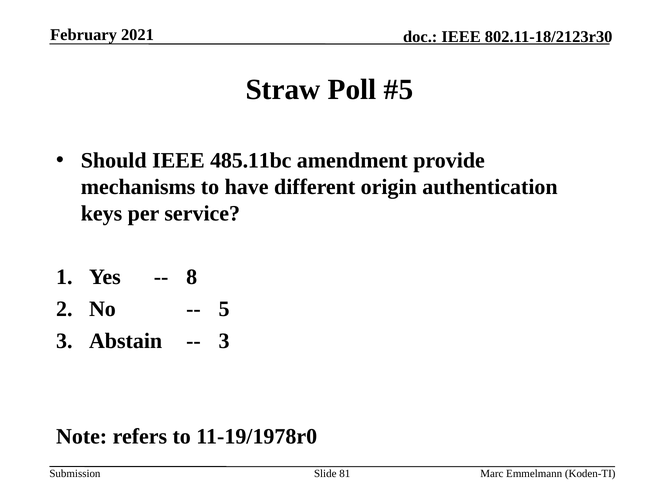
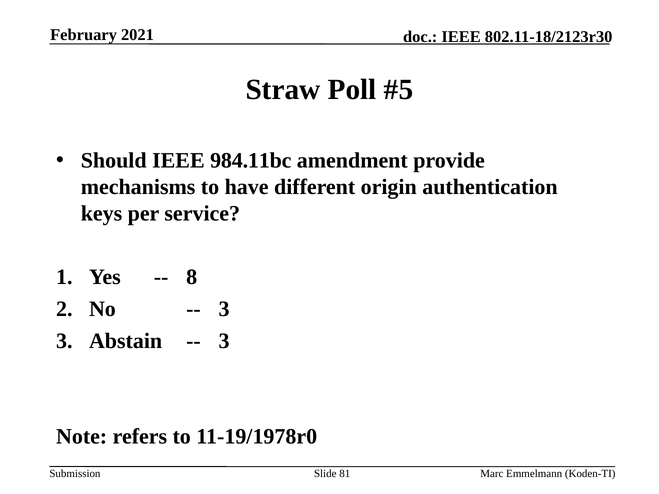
485.11bc: 485.11bc -> 984.11bc
5 at (224, 309): 5 -> 3
